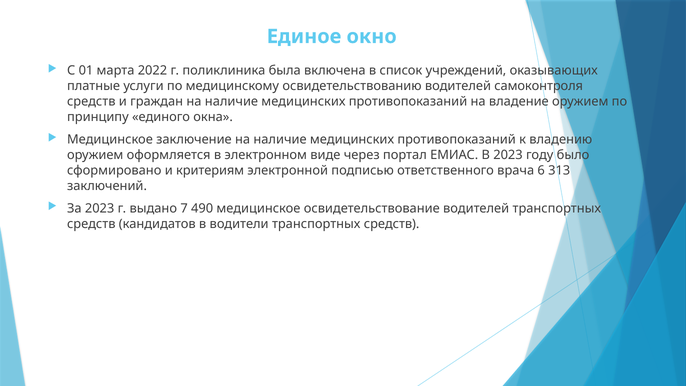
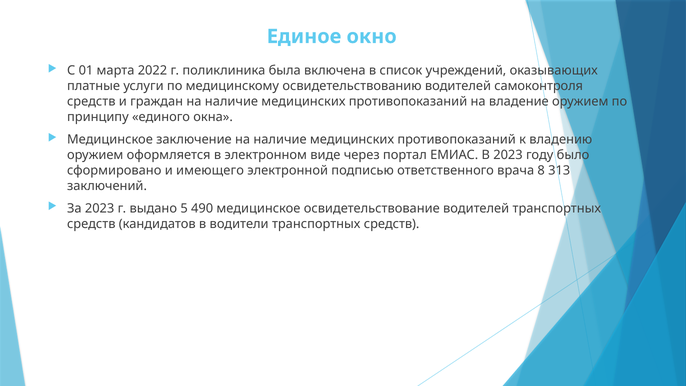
критериям: критериям -> имеющего
6: 6 -> 8
7: 7 -> 5
